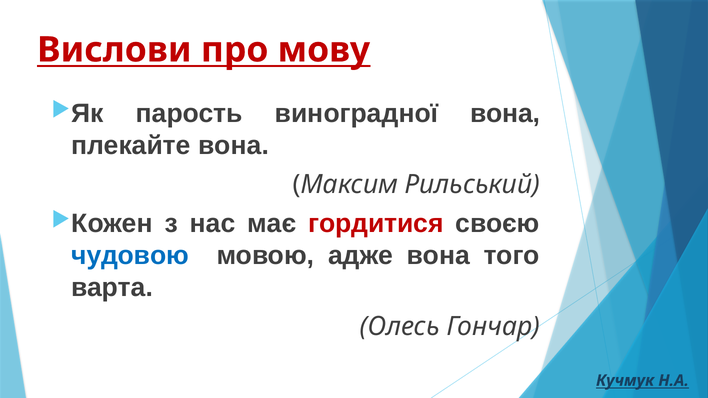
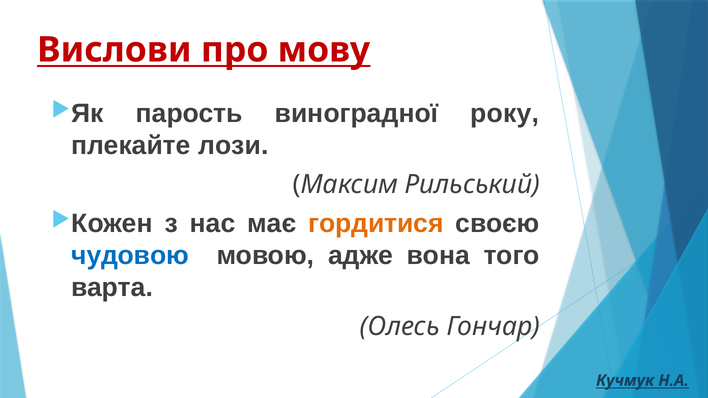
виноградної вона: вона -> року
плекайте вона: вона -> лози
гордитися colour: red -> orange
